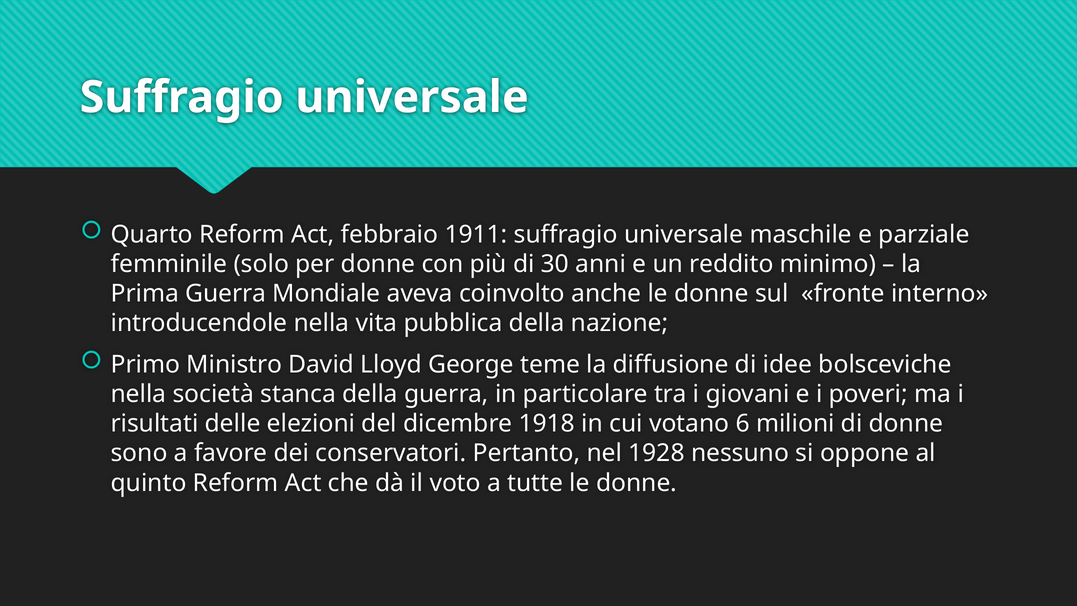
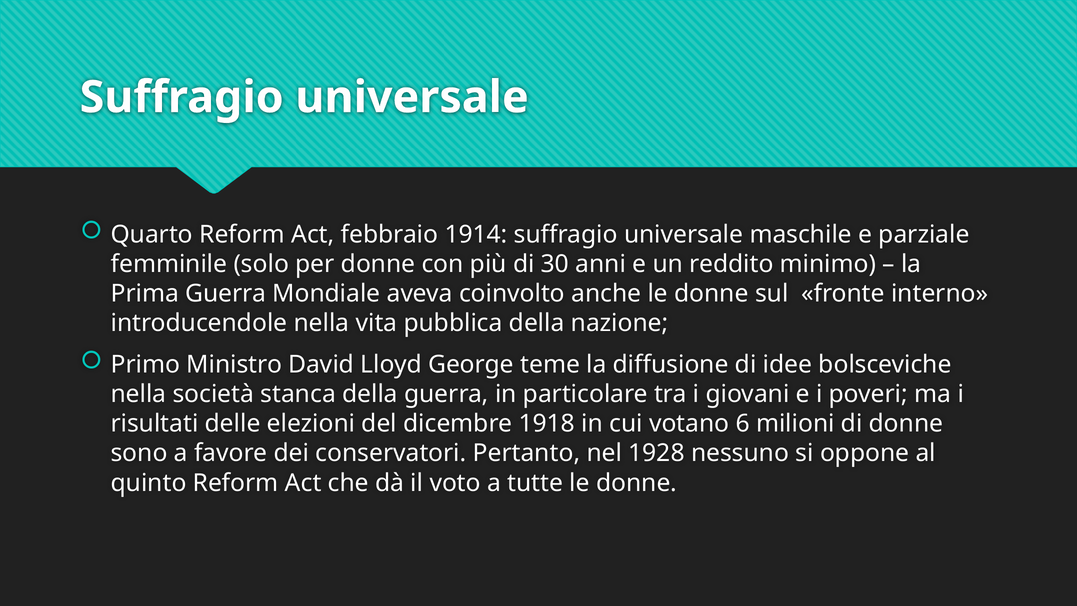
1911: 1911 -> 1914
